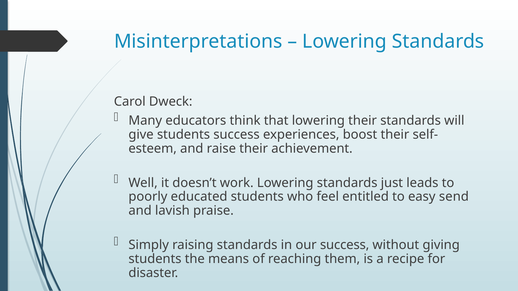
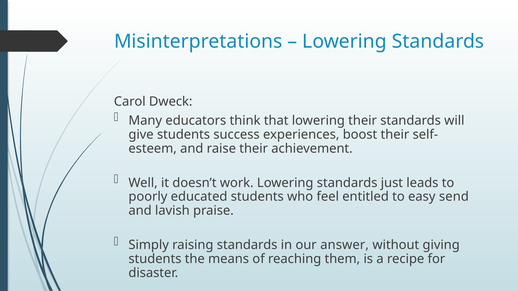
our success: success -> answer
